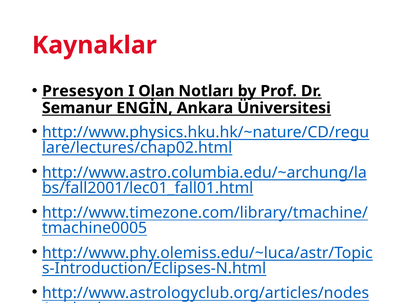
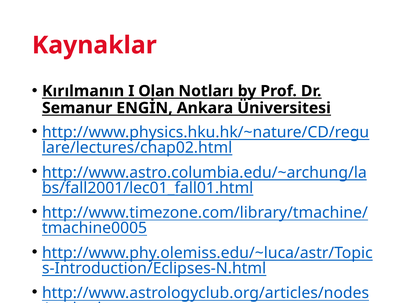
Presesyon: Presesyon -> Kırılmanın
